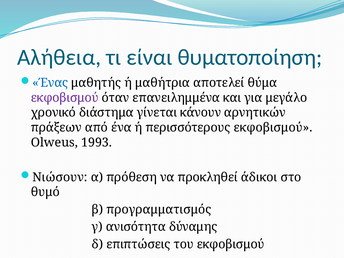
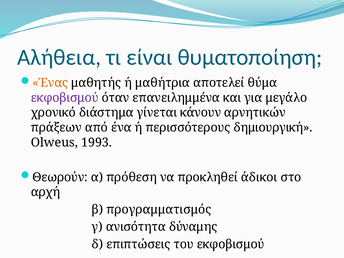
Ένας colour: blue -> orange
περισσότερους εκφοβισμού: εκφοβισμού -> δημιουργική
Νιώσουν: Νιώσουν -> Θεωρούν
θυμό: θυμό -> αρχή
